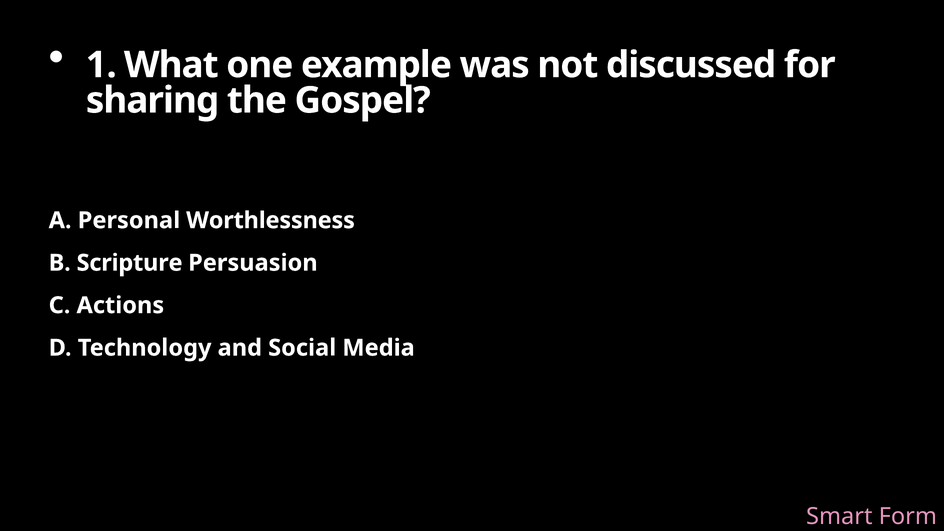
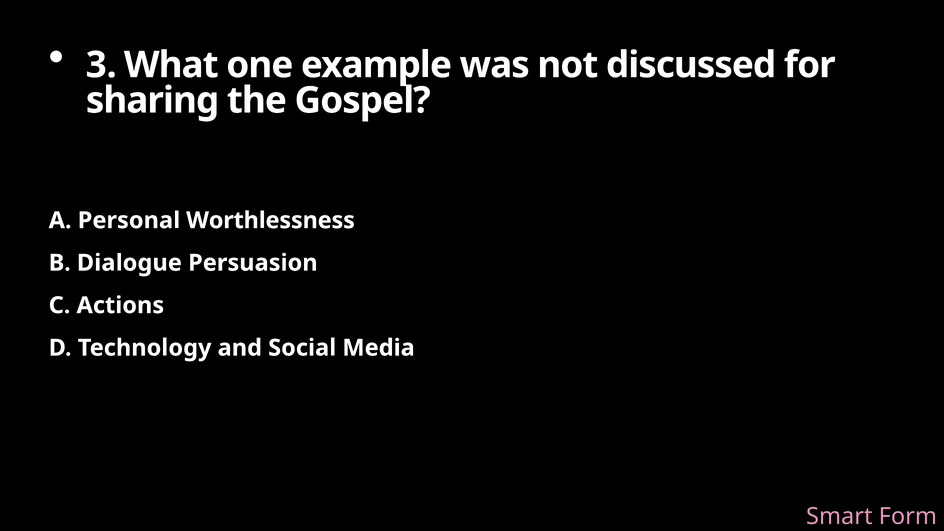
1: 1 -> 3
Scripture: Scripture -> Dialogue
